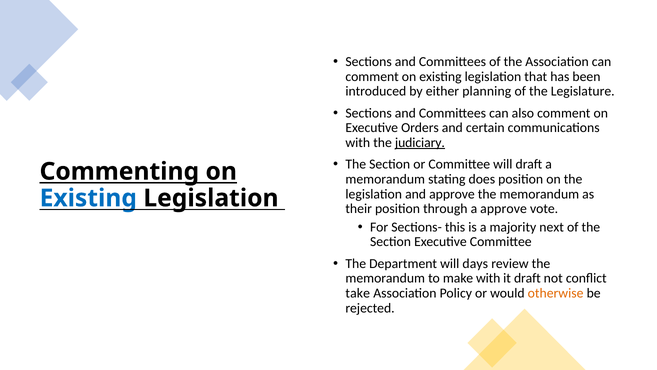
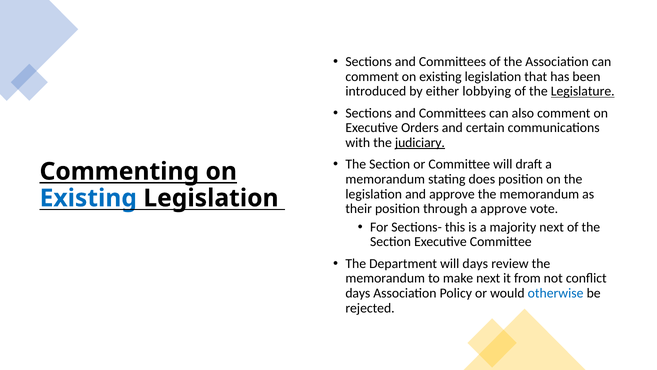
planning: planning -> lobbying
Legislature underline: none -> present
make with: with -> next
it draft: draft -> from
take at (358, 293): take -> days
otherwise colour: orange -> blue
